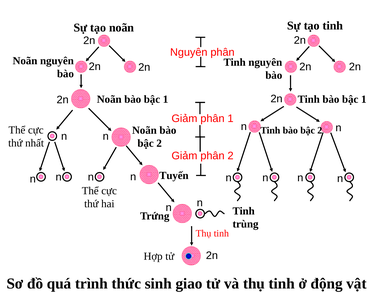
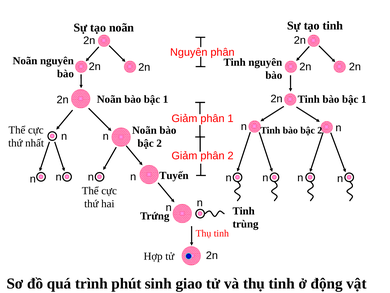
thức: thức -> phút
